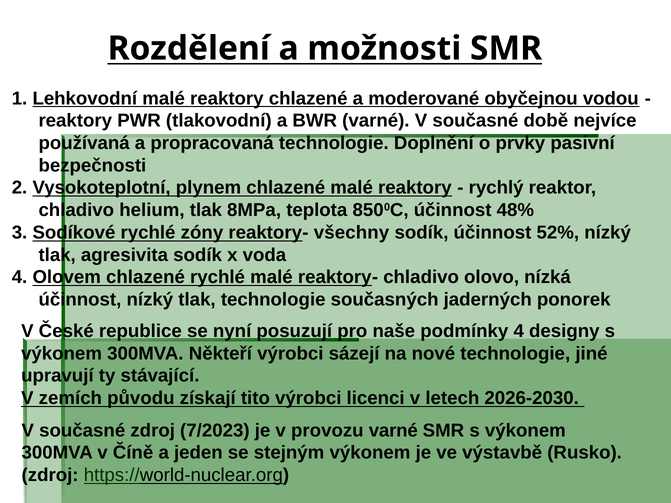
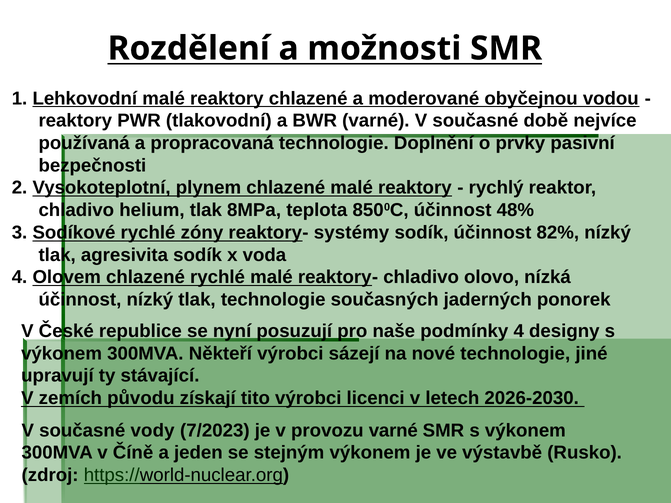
všechny: všechny -> systémy
52%: 52% -> 82%
současné zdroj: zdroj -> vody
